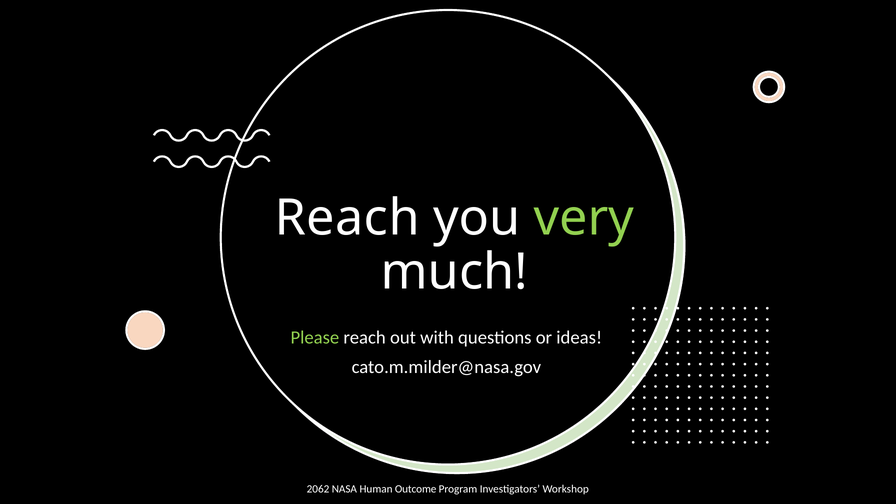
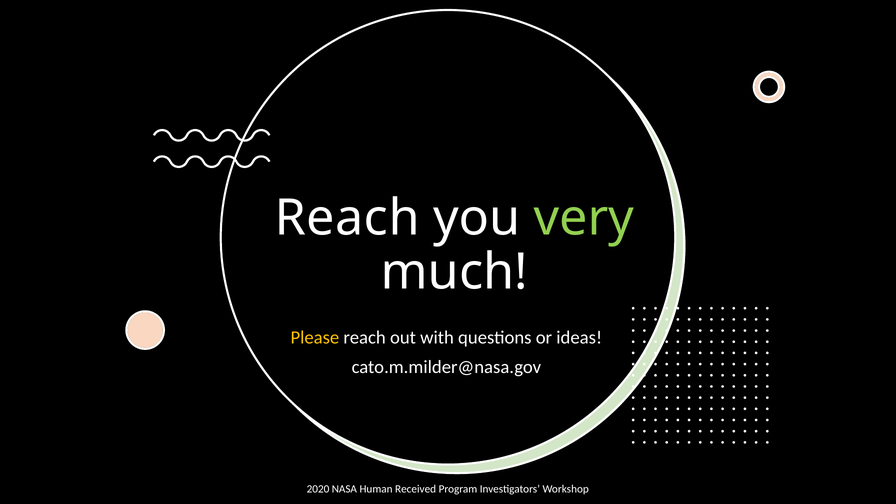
Please colour: light green -> yellow
2062: 2062 -> 2020
Outcome: Outcome -> Received
